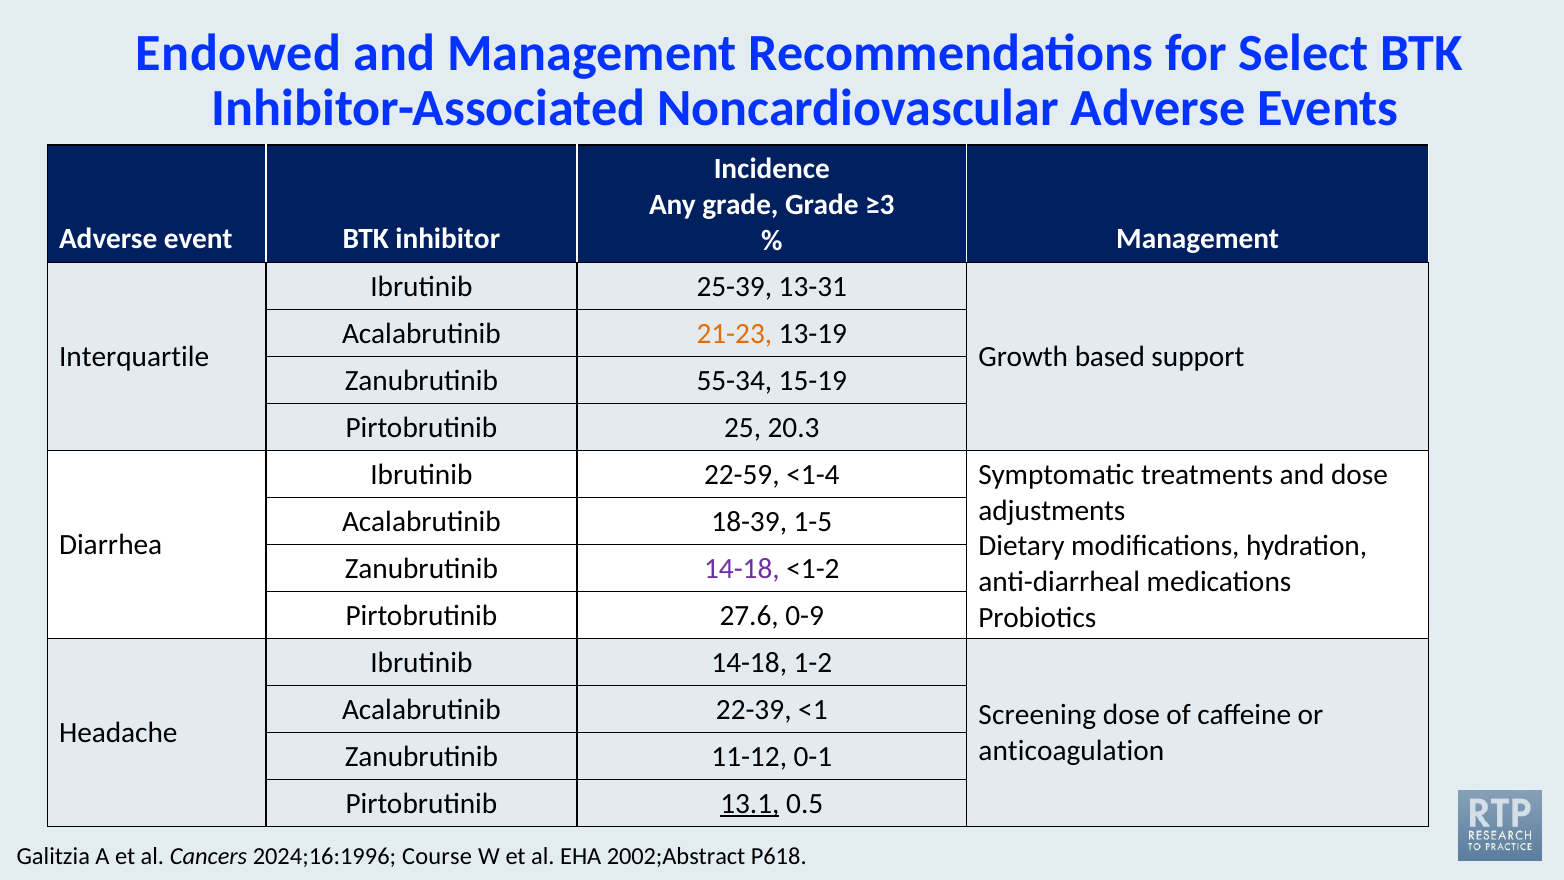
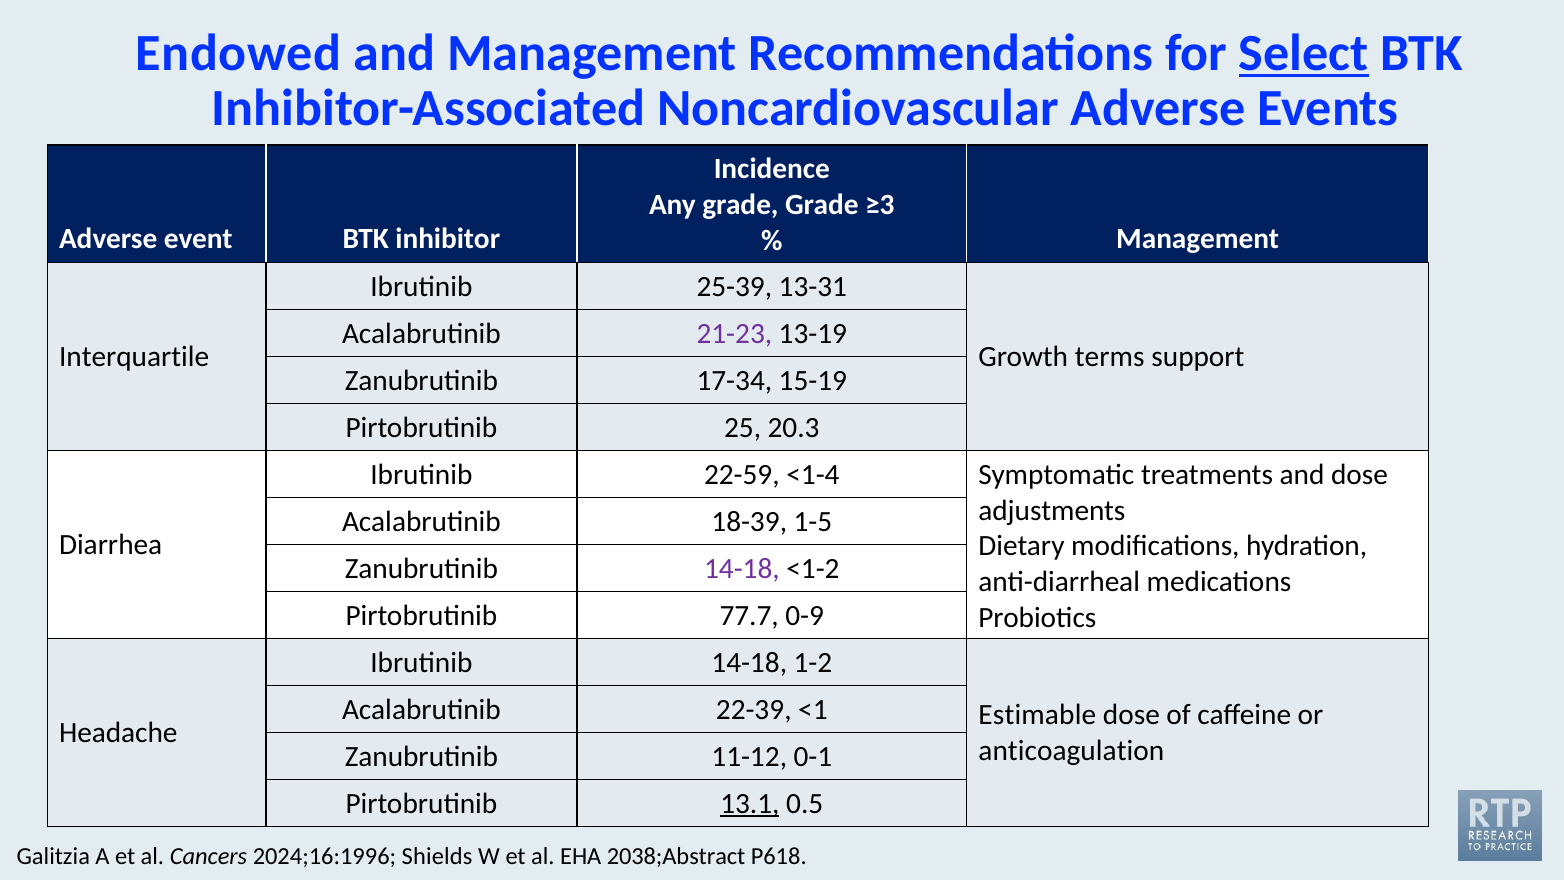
Select underline: none -> present
21-23 colour: orange -> purple
based: based -> terms
55-34: 55-34 -> 17-34
27.6: 27.6 -> 77.7
Screening: Screening -> Estimable
Course: Course -> Shields
2002;Abstract: 2002;Abstract -> 2038;Abstract
